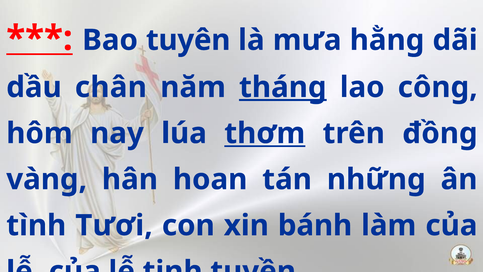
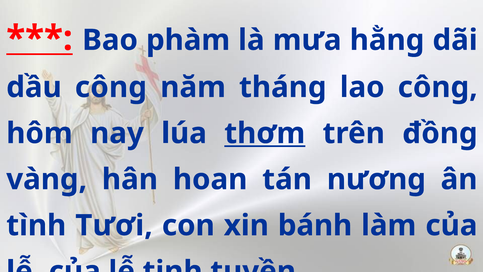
tuyên: tuyên -> phàm
dầu chân: chân -> công
tháng underline: present -> none
những: những -> nương
